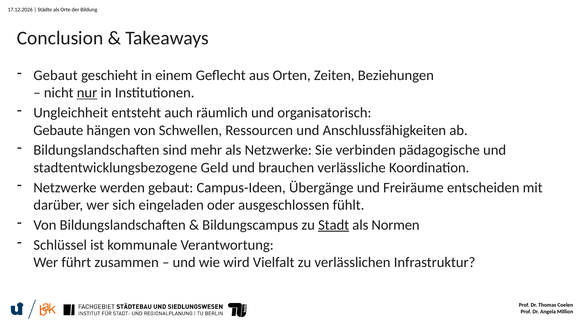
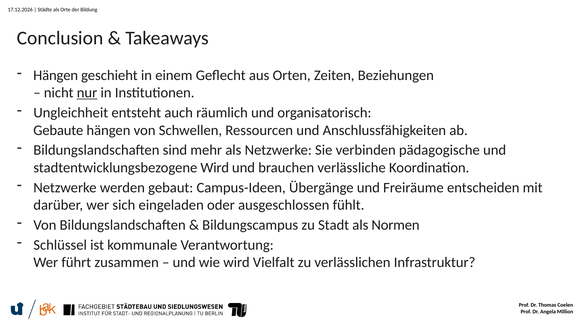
Gebaut at (56, 75): Gebaut -> Hängen
stadtentwicklungsbezogene Geld: Geld -> Wird
Stadt underline: present -> none
